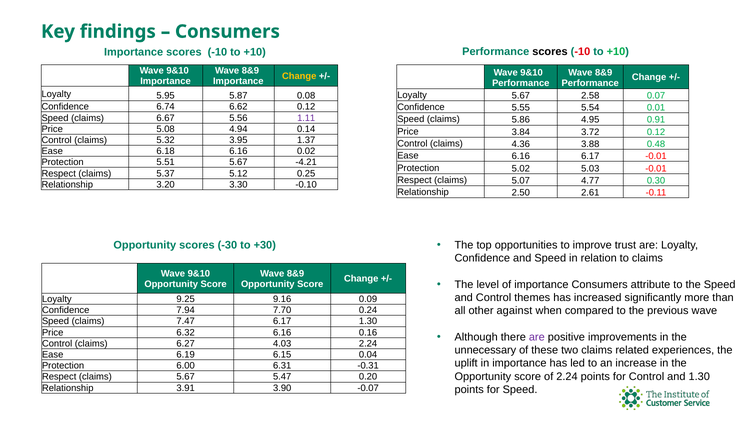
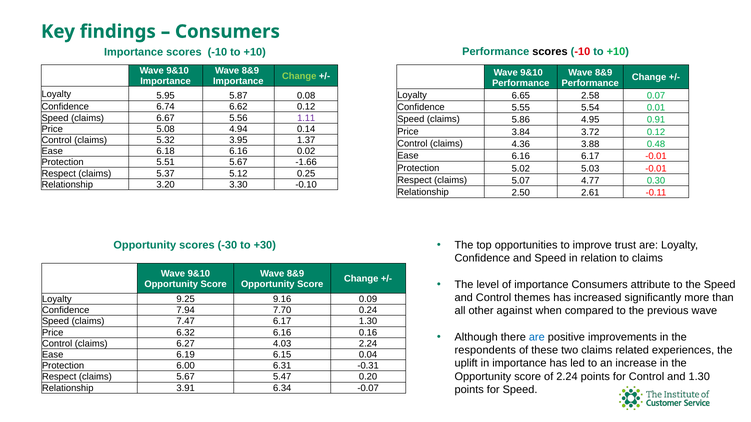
Change at (299, 76) colour: yellow -> light green
Loyalty 5.67: 5.67 -> 6.65
-4.21: -4.21 -> -1.66
are at (537, 337) colour: purple -> blue
unnecessary: unnecessary -> respondents
3.90: 3.90 -> 6.34
